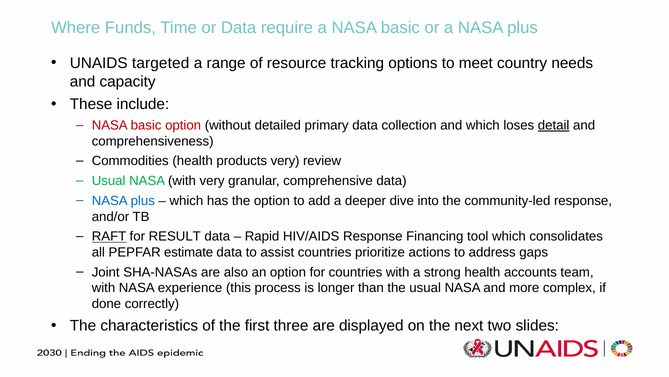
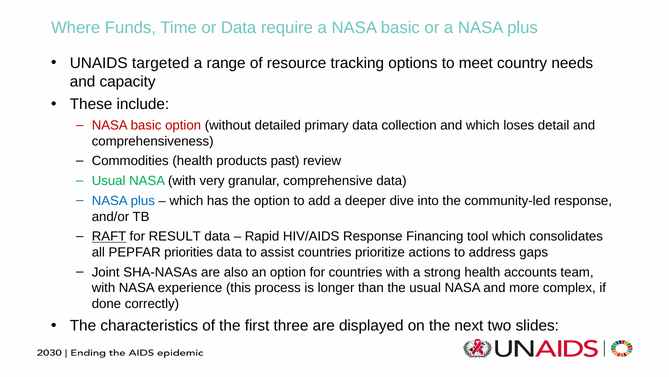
detail underline: present -> none
products very: very -> past
estimate: estimate -> priorities
